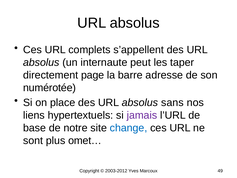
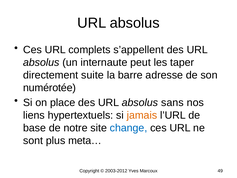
page: page -> suite
jamais colour: purple -> orange
omet…: omet… -> meta…
